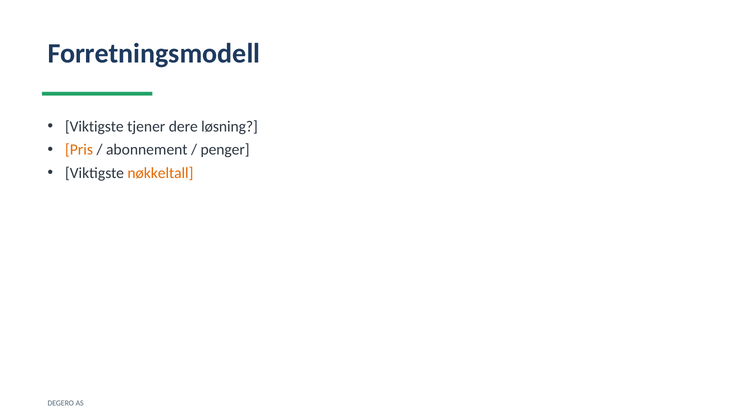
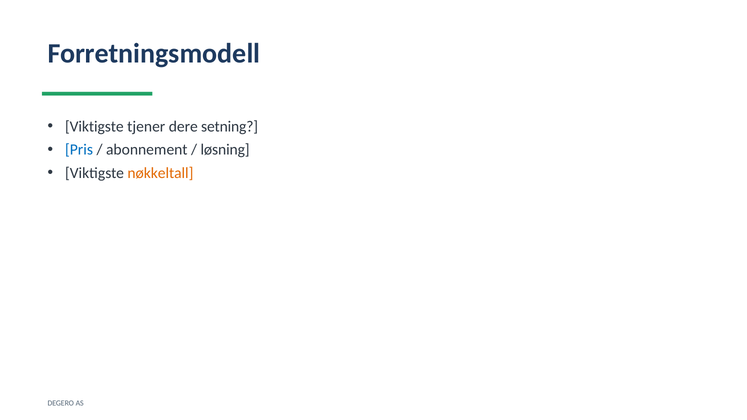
løsning: løsning -> setning
Pris colour: orange -> blue
penger: penger -> løsning
